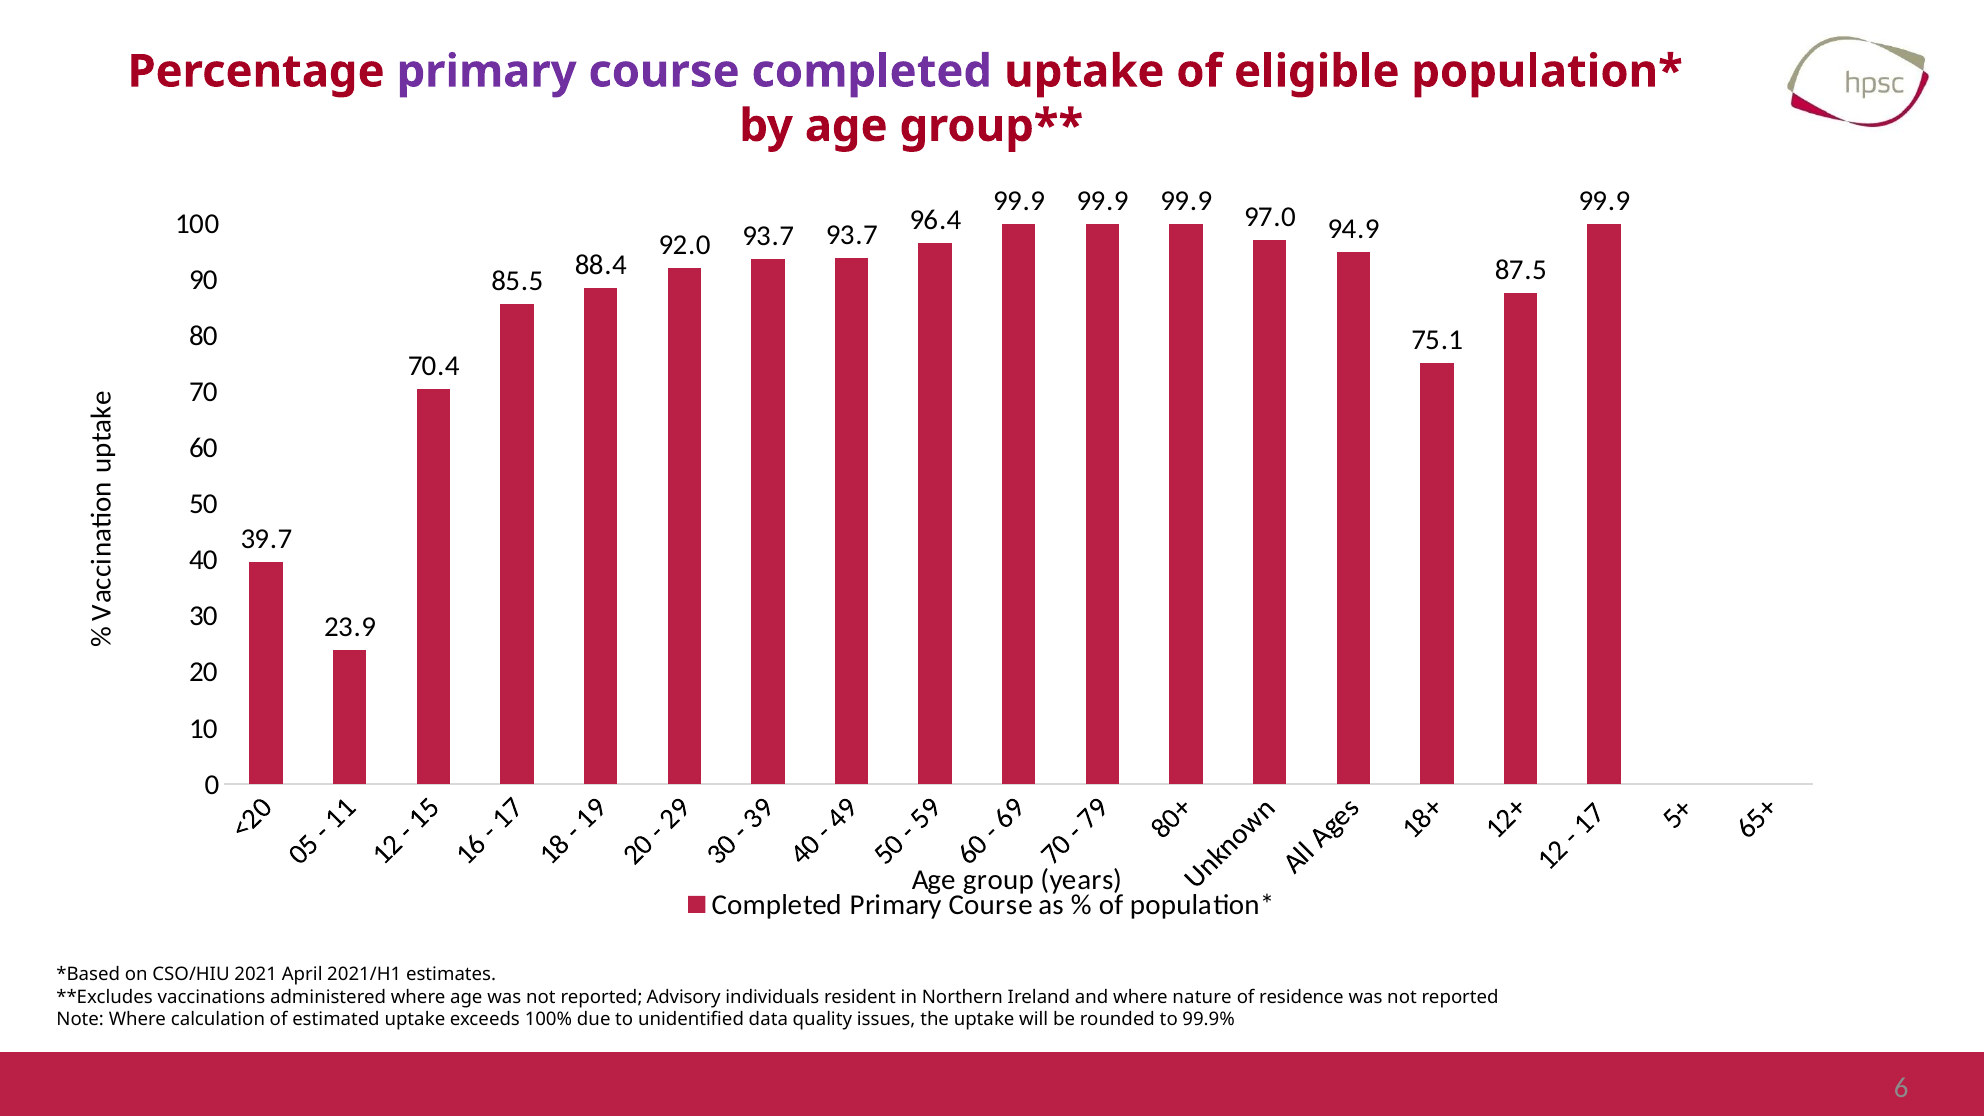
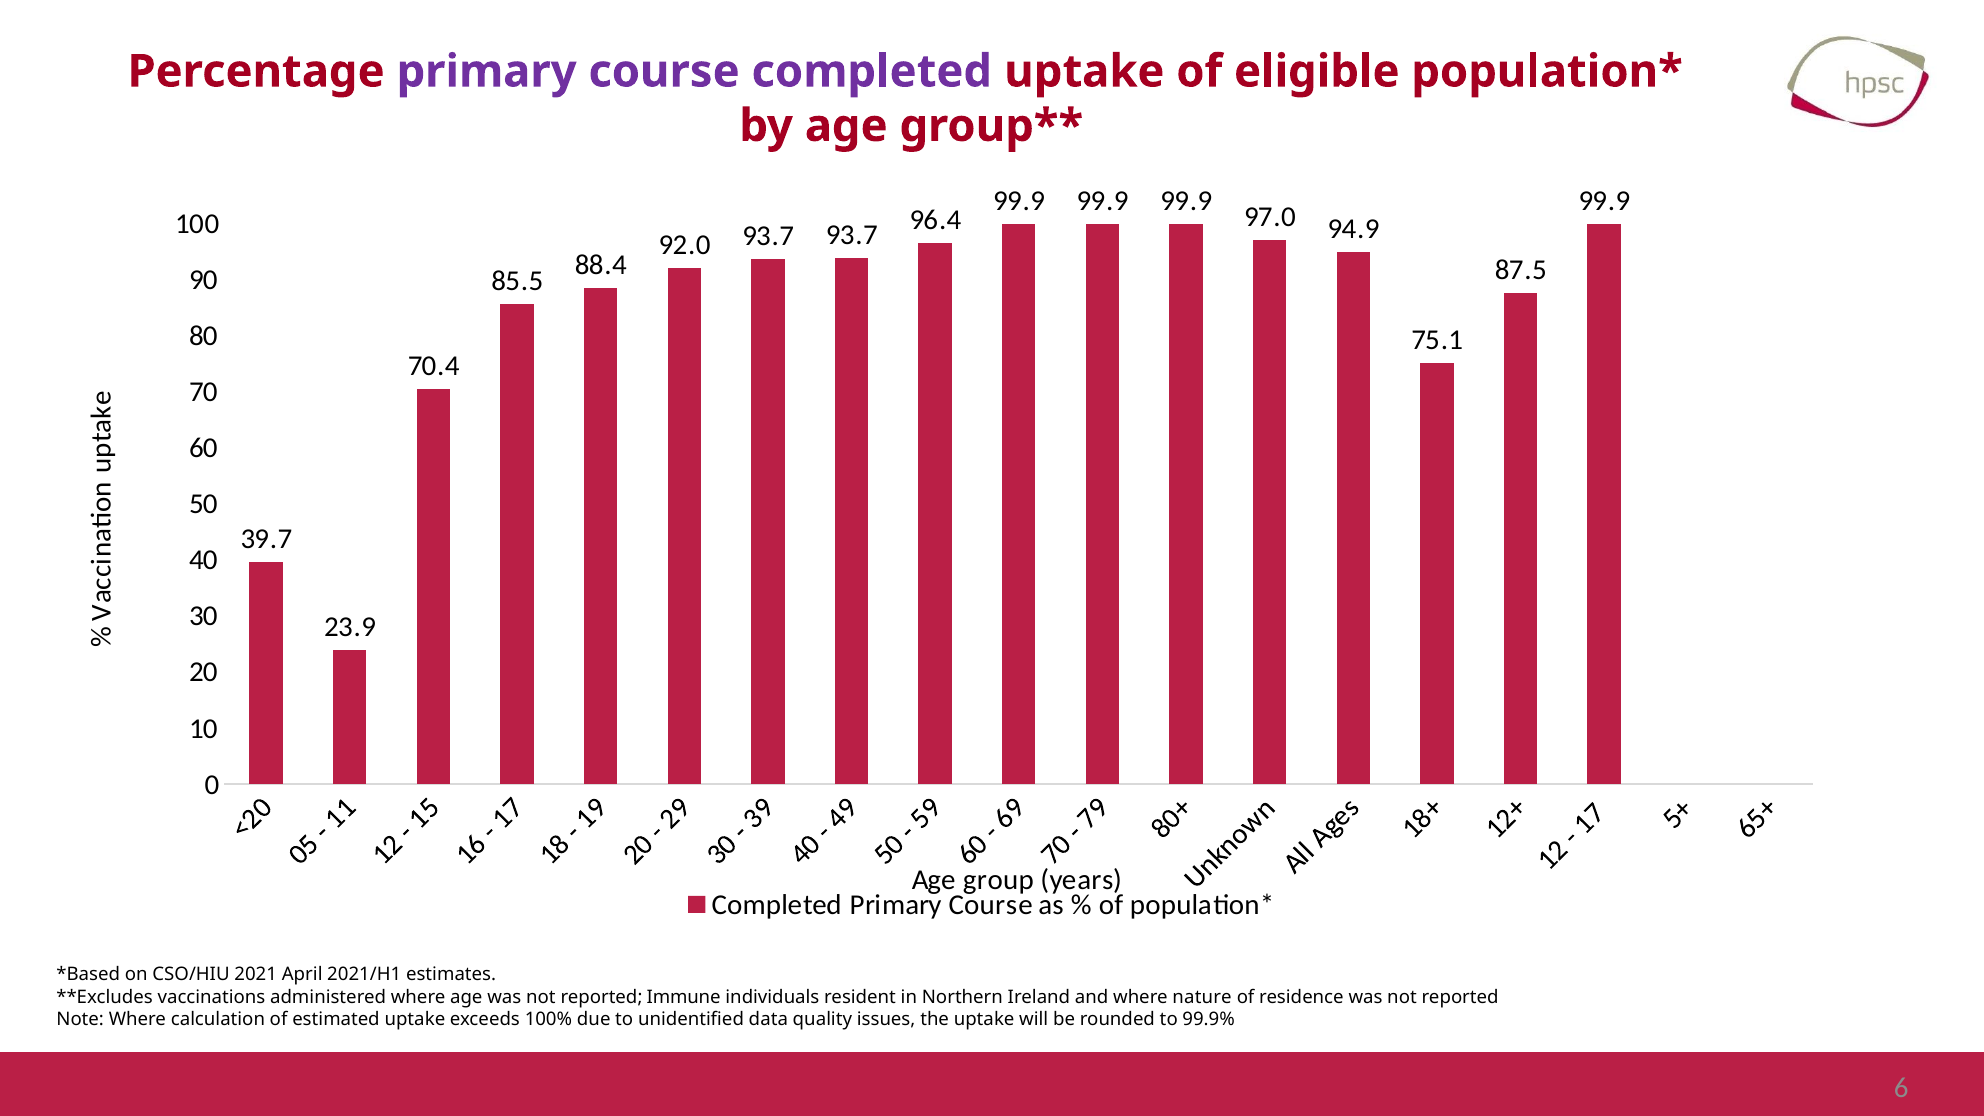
Advisory: Advisory -> Immune
